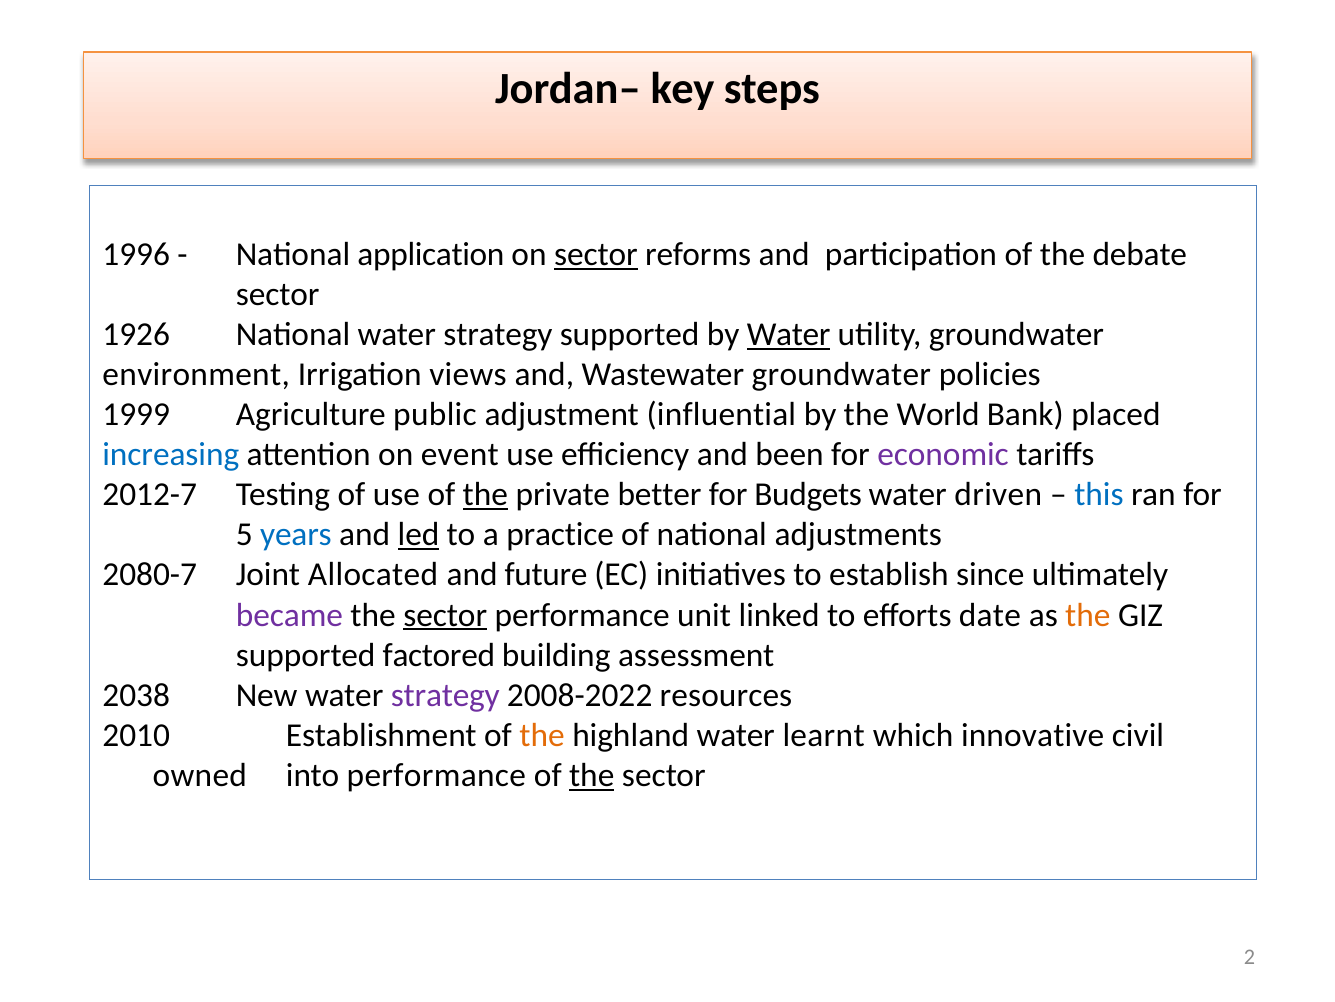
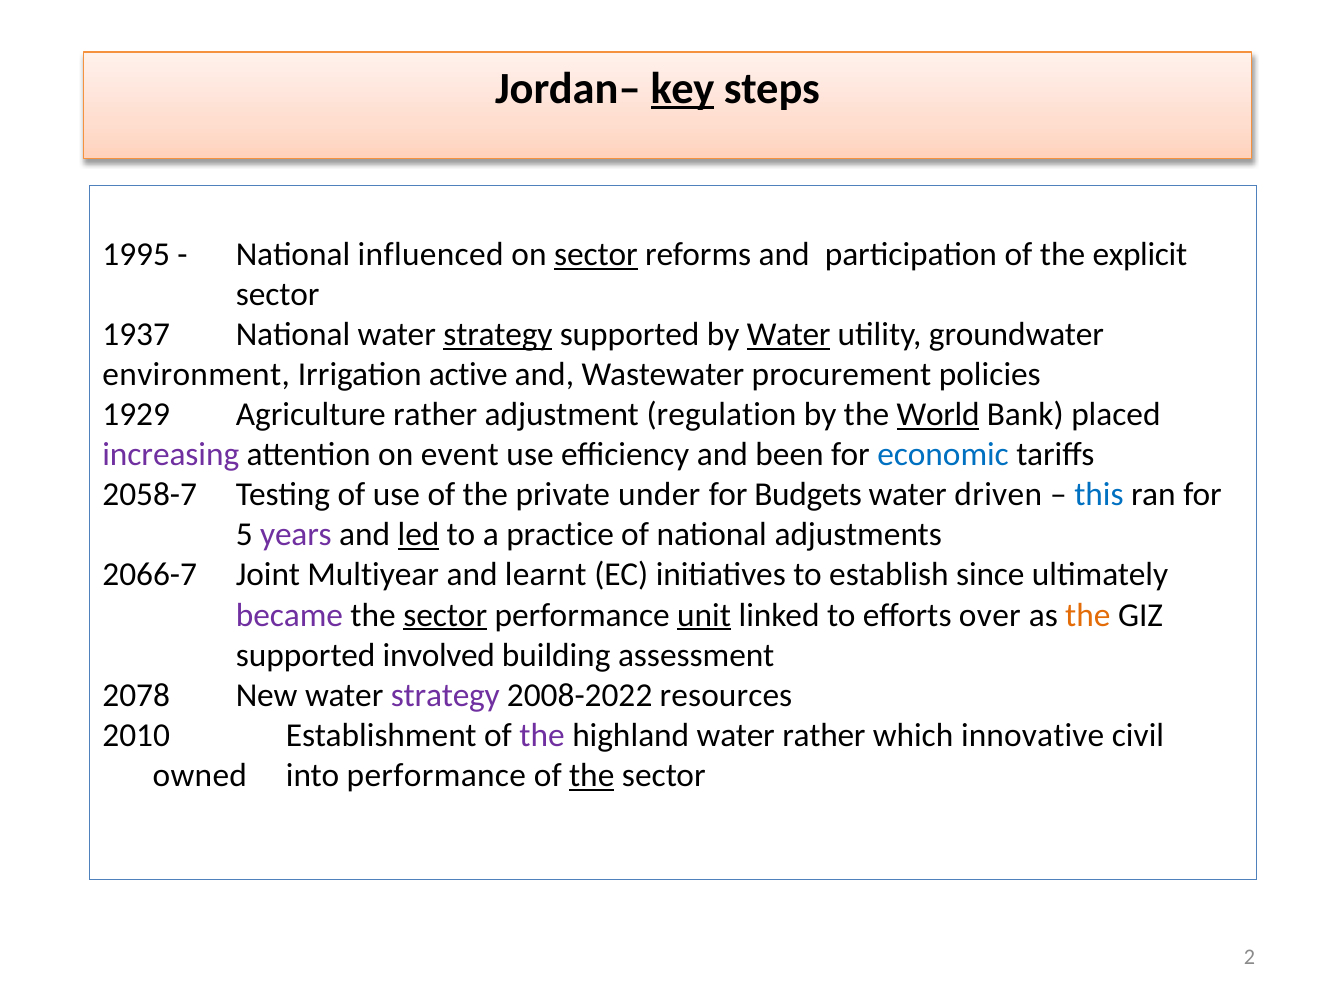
key underline: none -> present
1996: 1996 -> 1995
application: application -> influenced
debate: debate -> explicit
1926: 1926 -> 1937
strategy at (498, 334) underline: none -> present
views: views -> active
Wastewater groundwater: groundwater -> procurement
1999: 1999 -> 1929
Agriculture public: public -> rather
influential: influential -> regulation
World underline: none -> present
increasing colour: blue -> purple
economic colour: purple -> blue
2012-7: 2012-7 -> 2058-7
the at (485, 494) underline: present -> none
better: better -> under
years colour: blue -> purple
2080-7: 2080-7 -> 2066-7
Allocated: Allocated -> Multiyear
future: future -> learnt
unit underline: none -> present
date: date -> over
factored: factored -> involved
2038: 2038 -> 2078
the at (542, 735) colour: orange -> purple
water learnt: learnt -> rather
